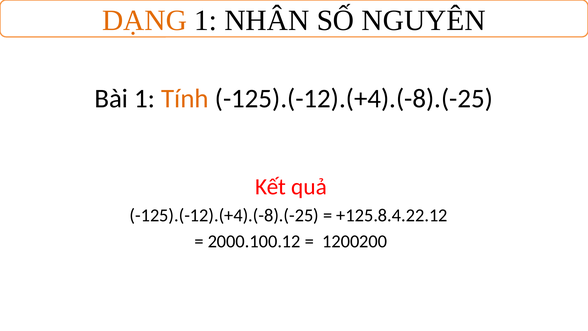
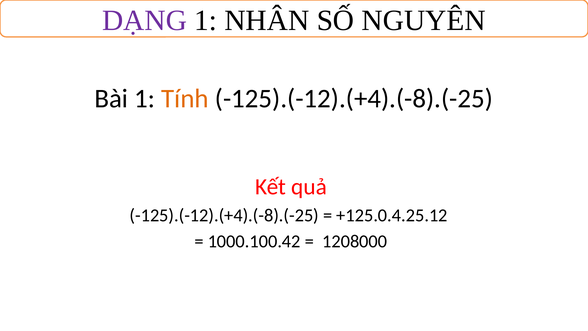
DẠNG colour: orange -> purple
+125.8.4.22.12: +125.8.4.22.12 -> +125.0.4.25.12
2000.100.12: 2000.100.12 -> 1000.100.42
1200200: 1200200 -> 1208000
